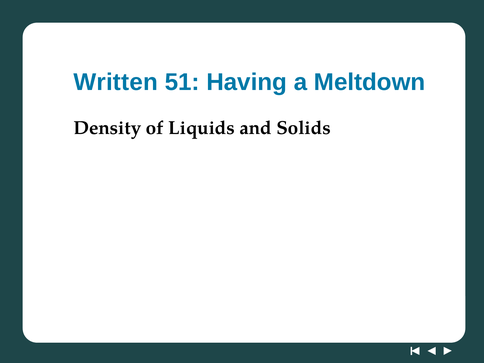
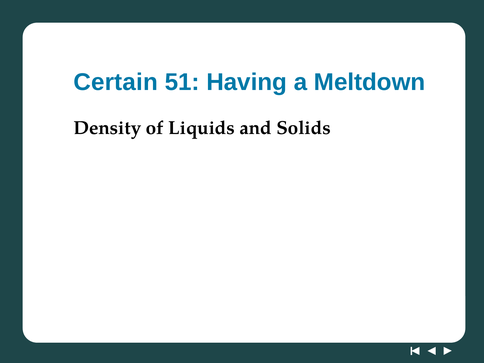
Written: Written -> Certain
